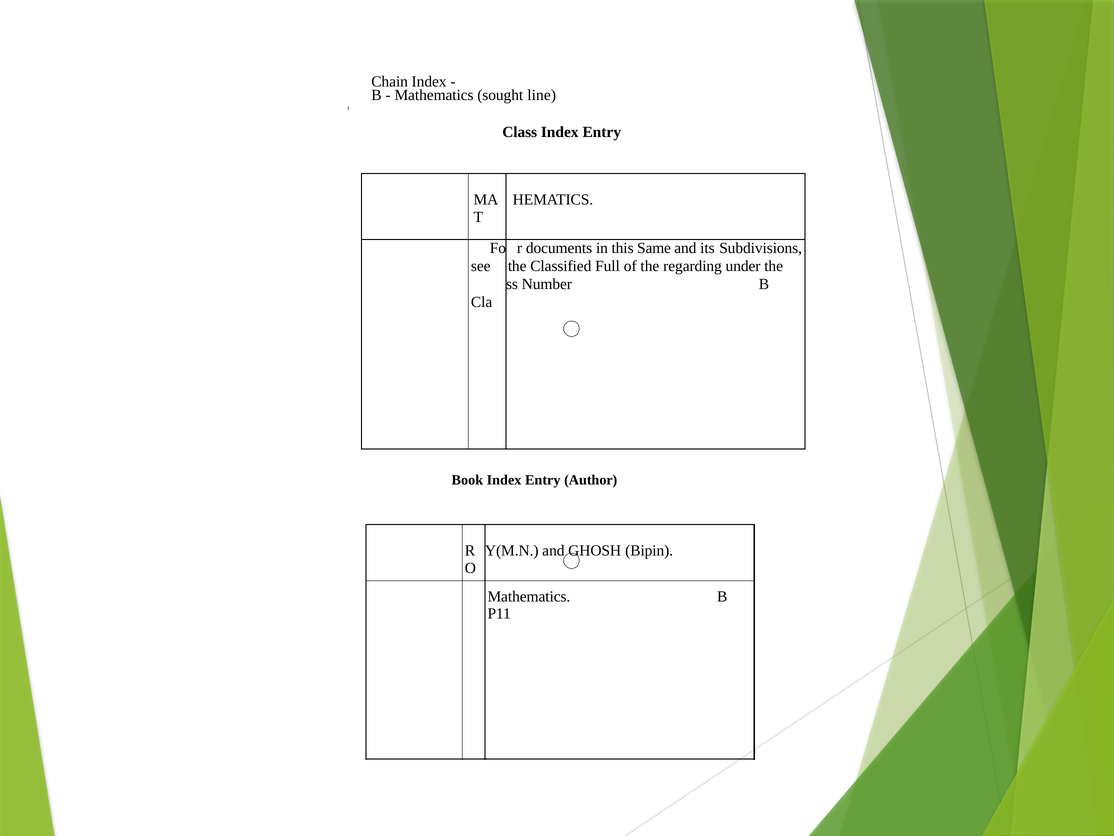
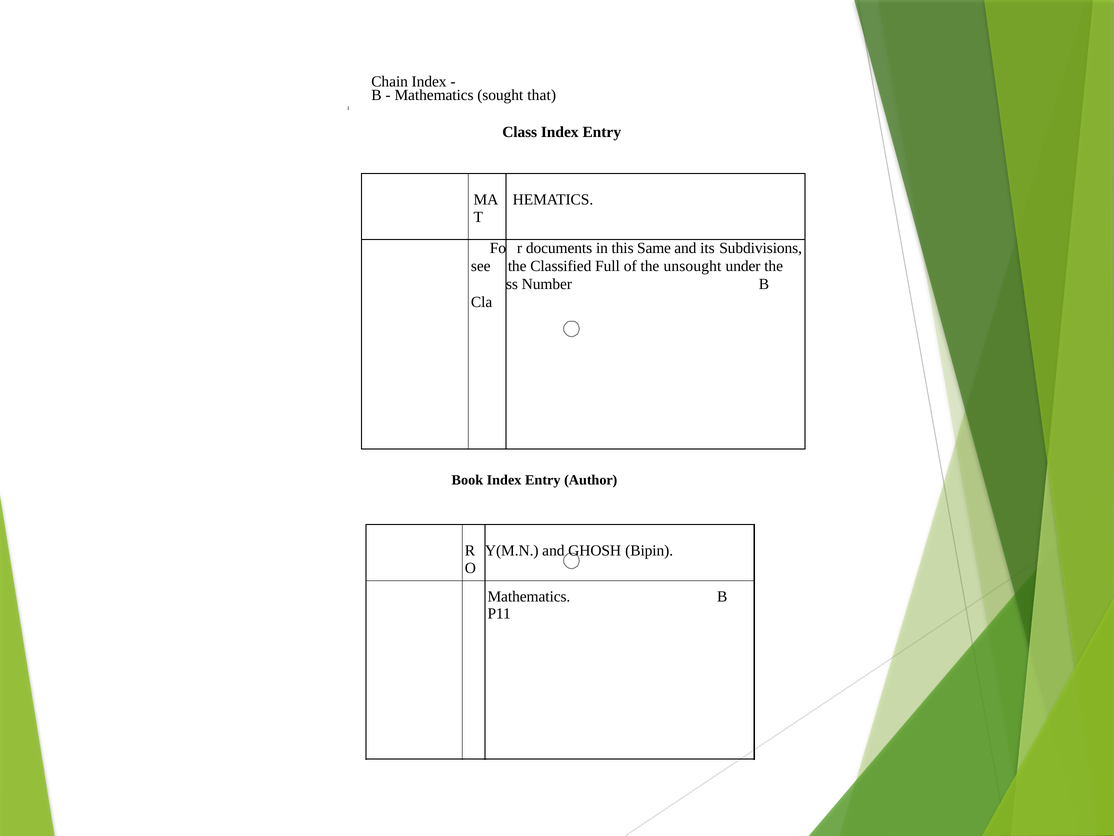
line: line -> that
regarding: regarding -> unsought
